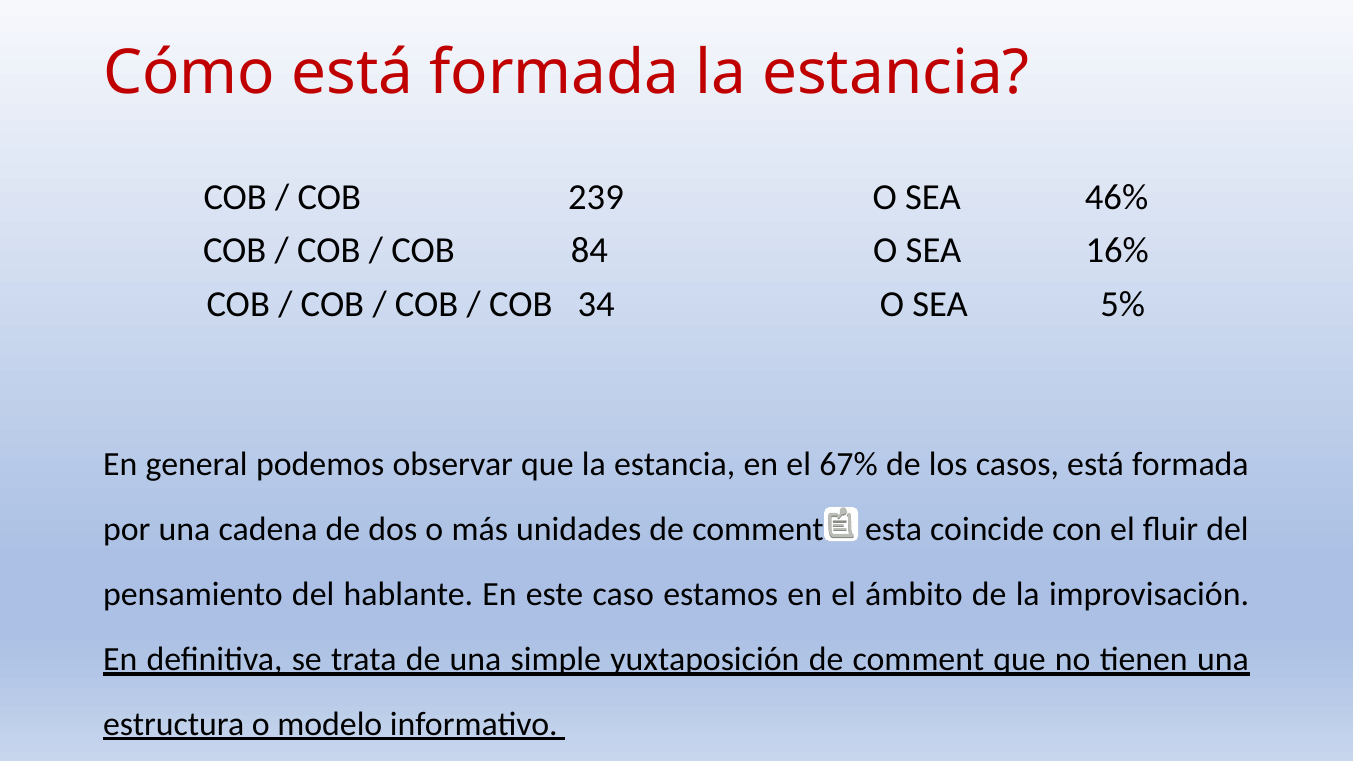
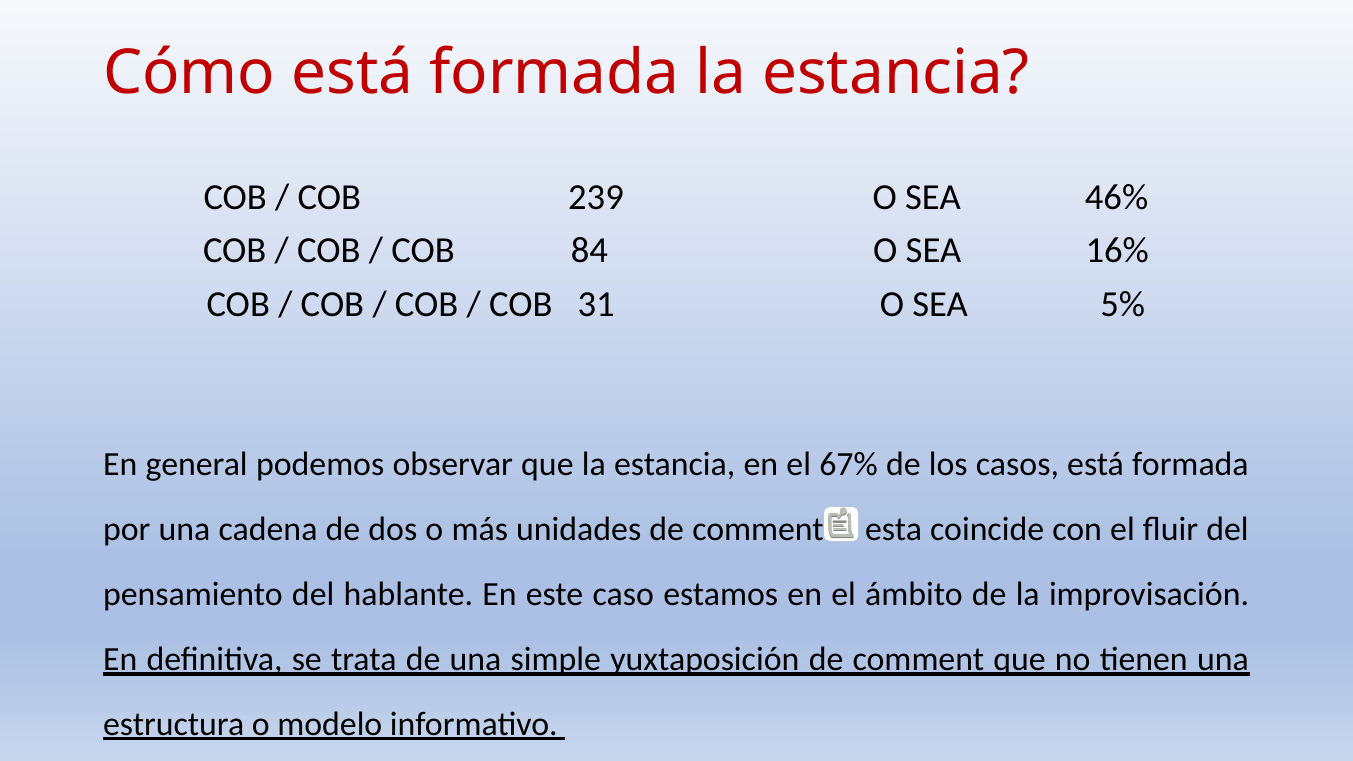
34: 34 -> 31
